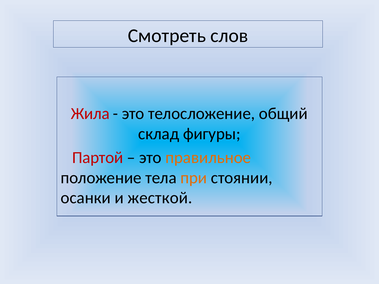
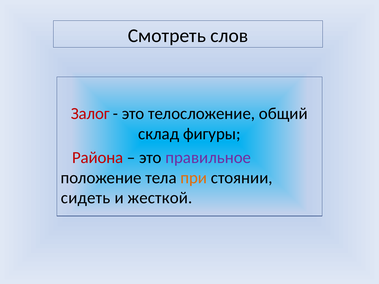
Жила: Жила -> Залог
Партой: Партой -> Района
правильное colour: orange -> purple
осанки: осанки -> сидеть
